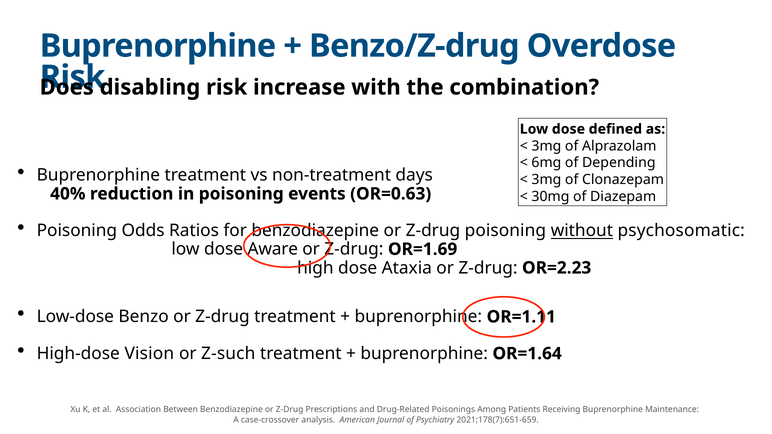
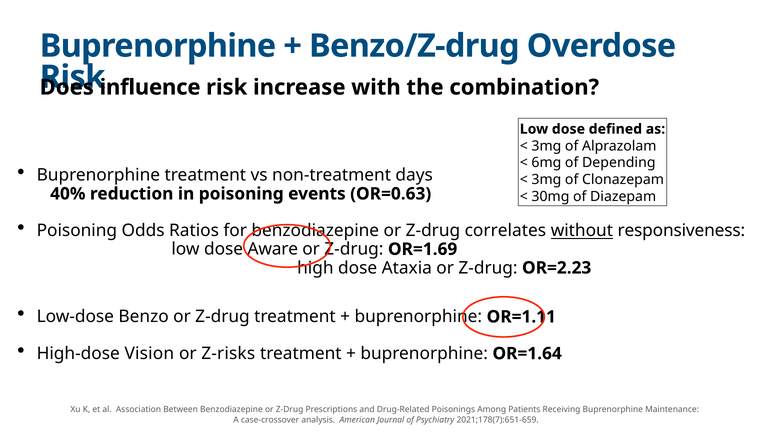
disabling: disabling -> influence
Z-drug poisoning: poisoning -> correlates
psychosomatic: psychosomatic -> responsiveness
Z-such: Z-such -> Z-risks
